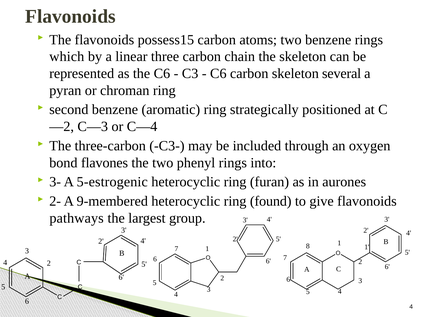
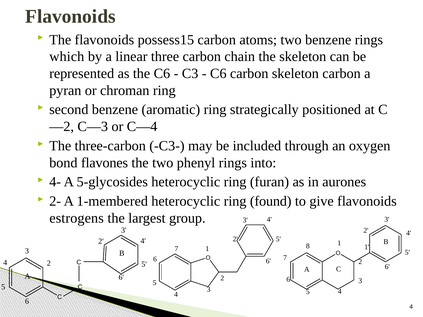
skeleton several: several -> carbon
3-: 3- -> 4-
5-estrogenic: 5-estrogenic -> 5-glycosides
9-membered: 9-membered -> 1-membered
pathways: pathways -> estrogens
